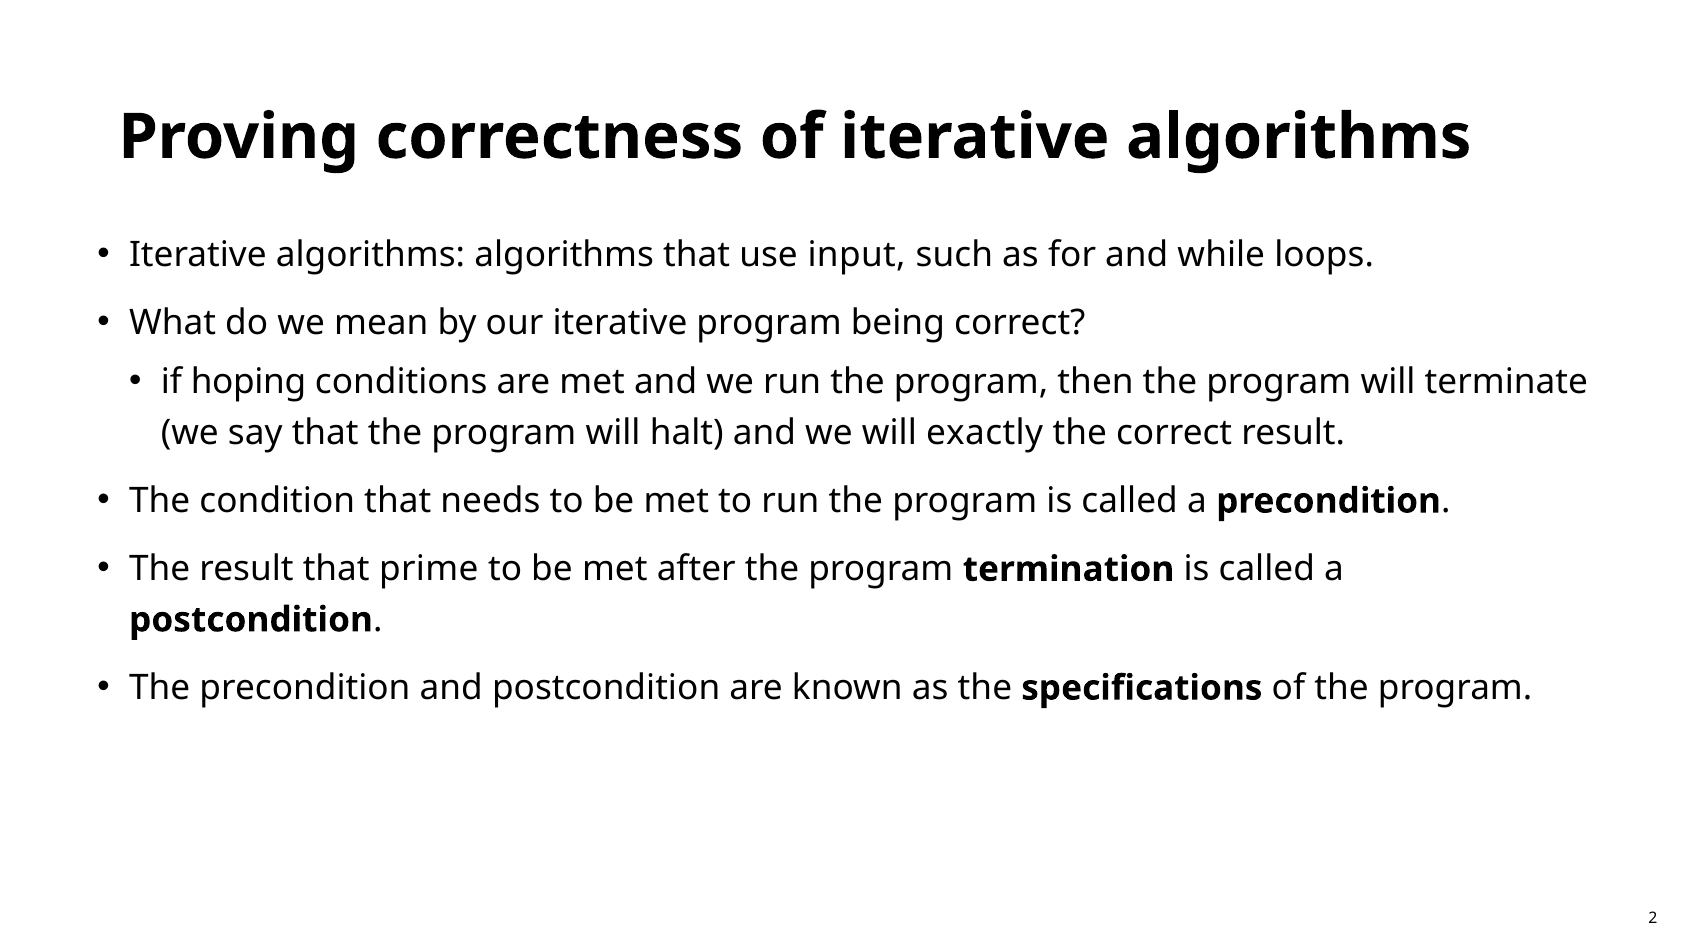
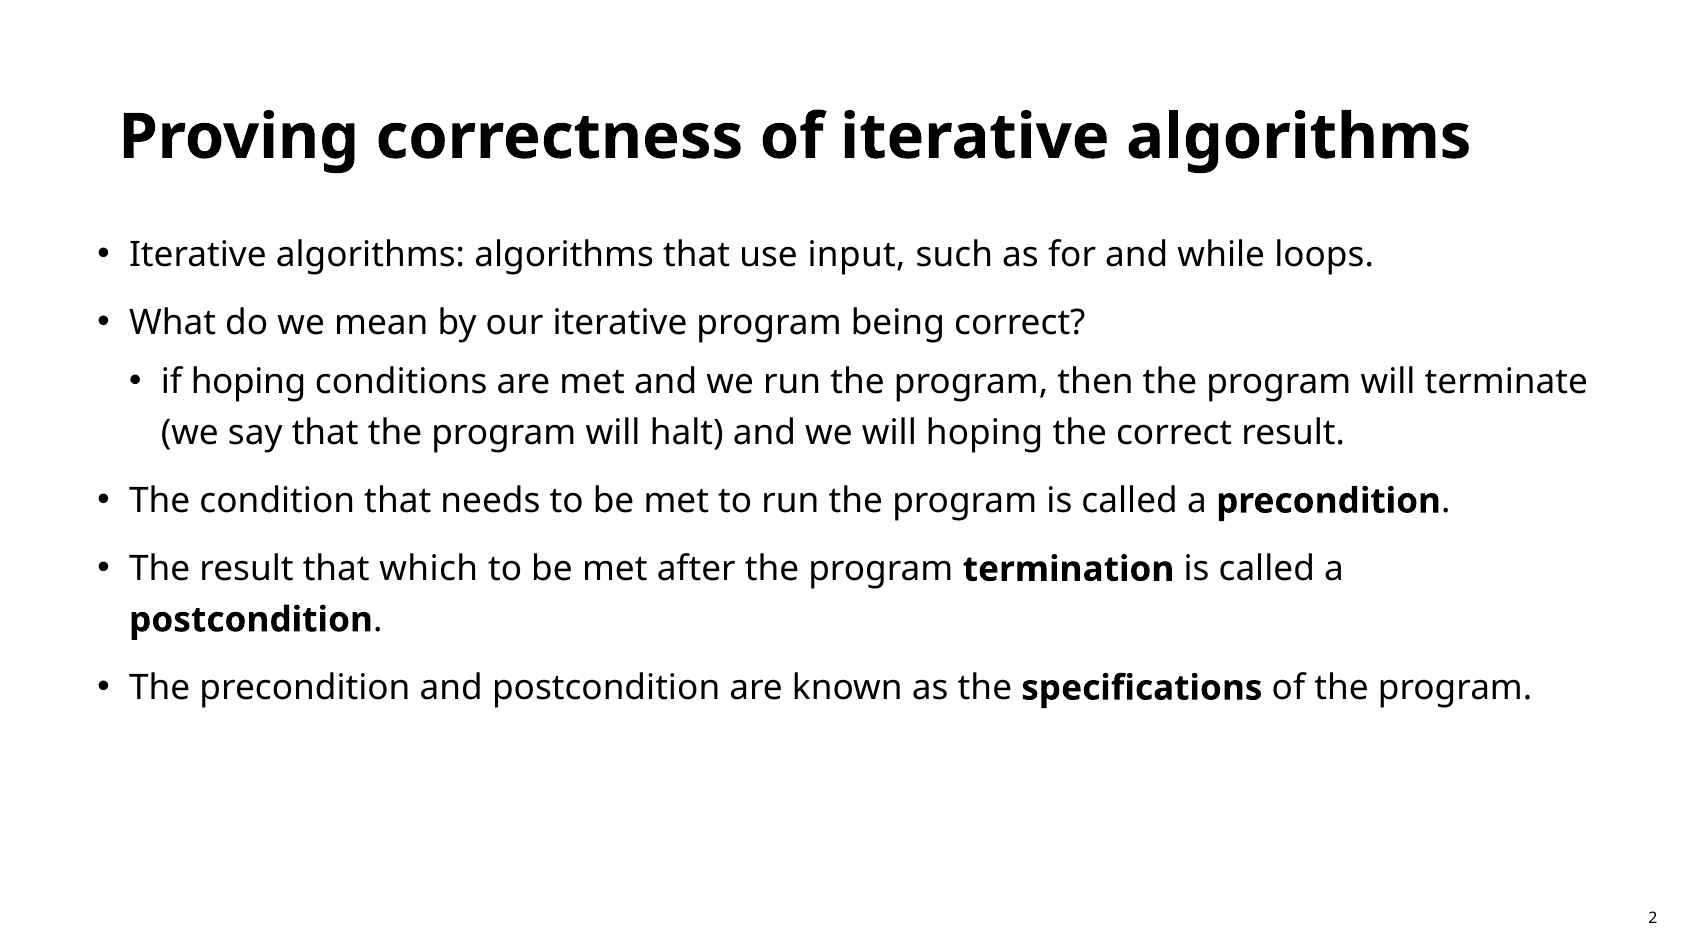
will exactly: exactly -> hoping
prime: prime -> which
